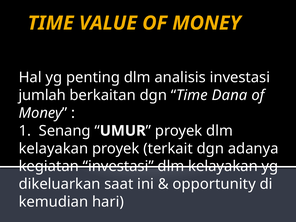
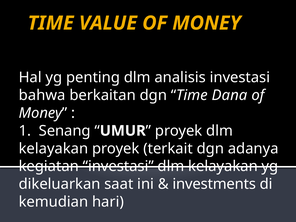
jumlah: jumlah -> bahwa
opportunity: opportunity -> investments
